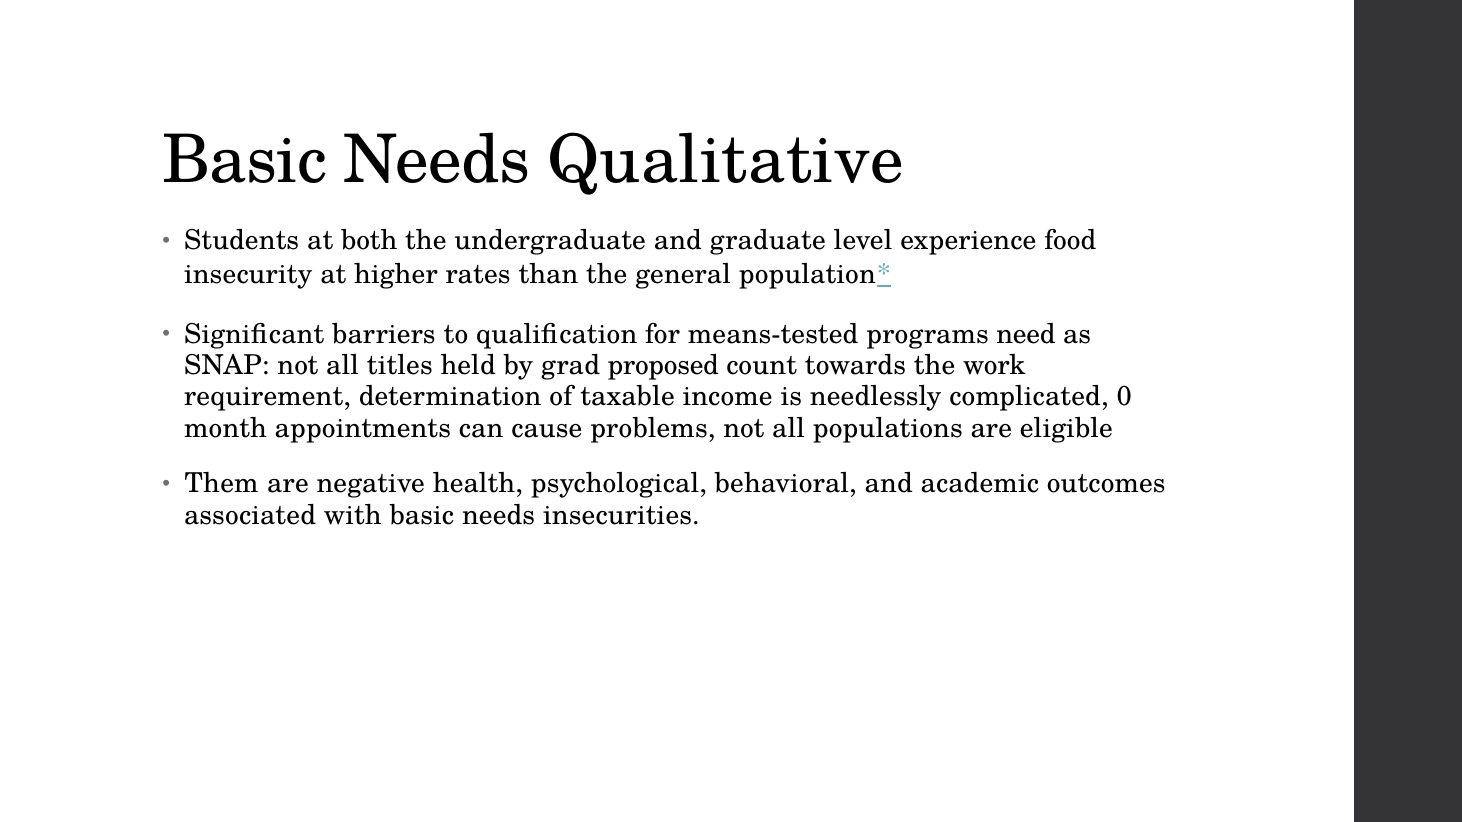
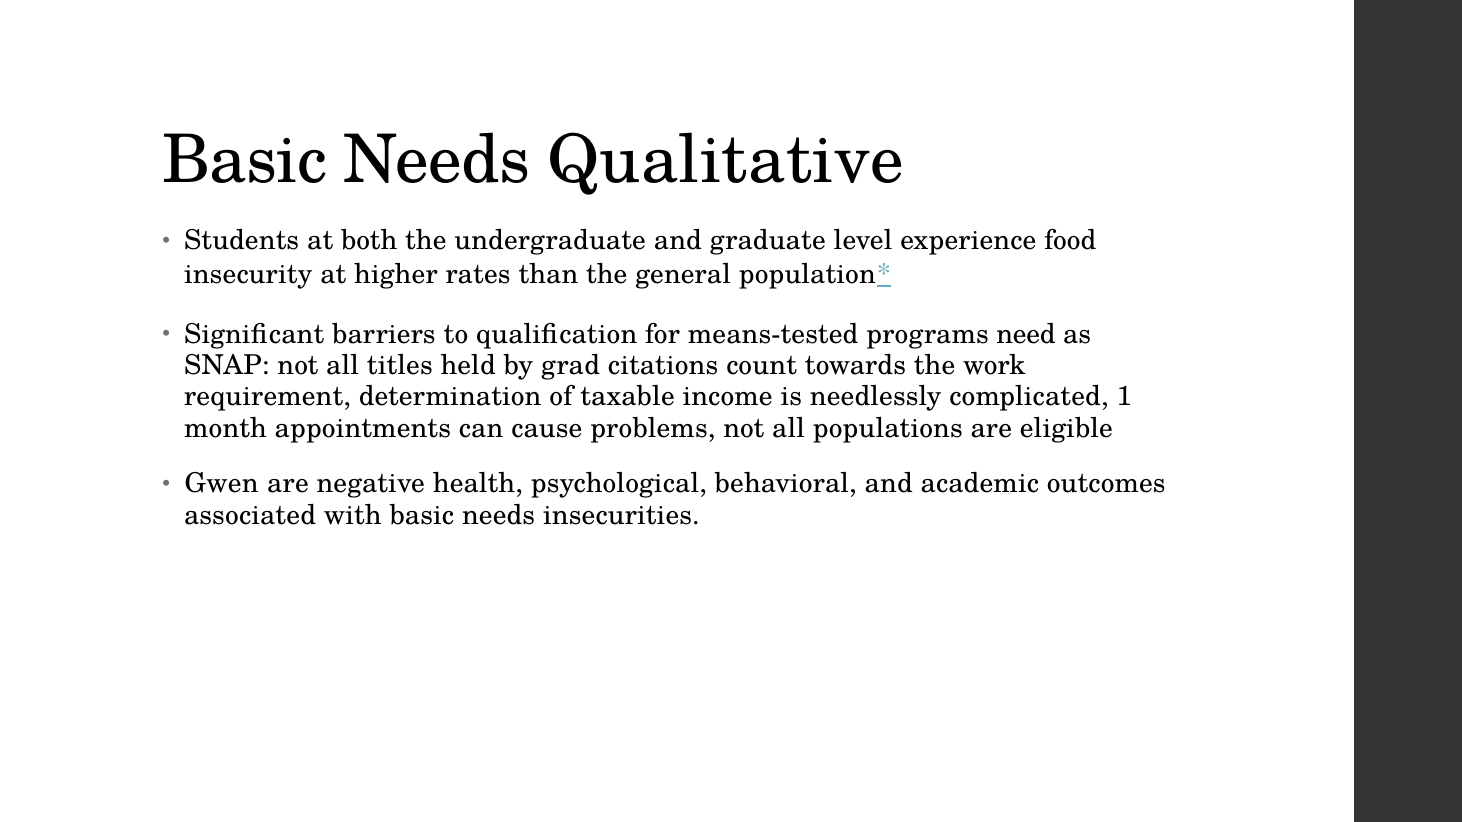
proposed: proposed -> citations
0: 0 -> 1
Them: Them -> Gwen
